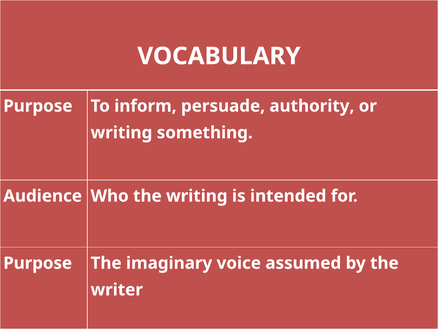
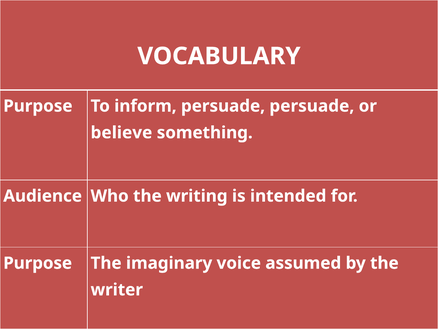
persuade authority: authority -> persuade
writing at (121, 132): writing -> believe
